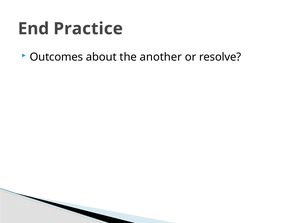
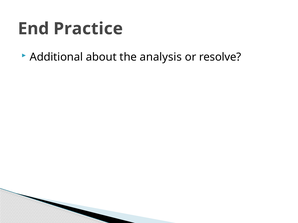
Outcomes: Outcomes -> Additional
another: another -> analysis
